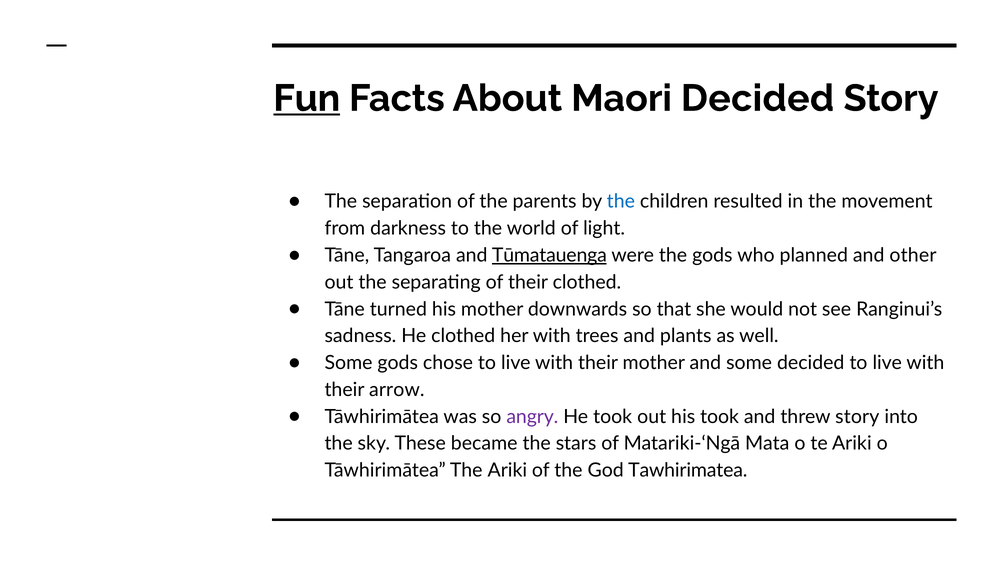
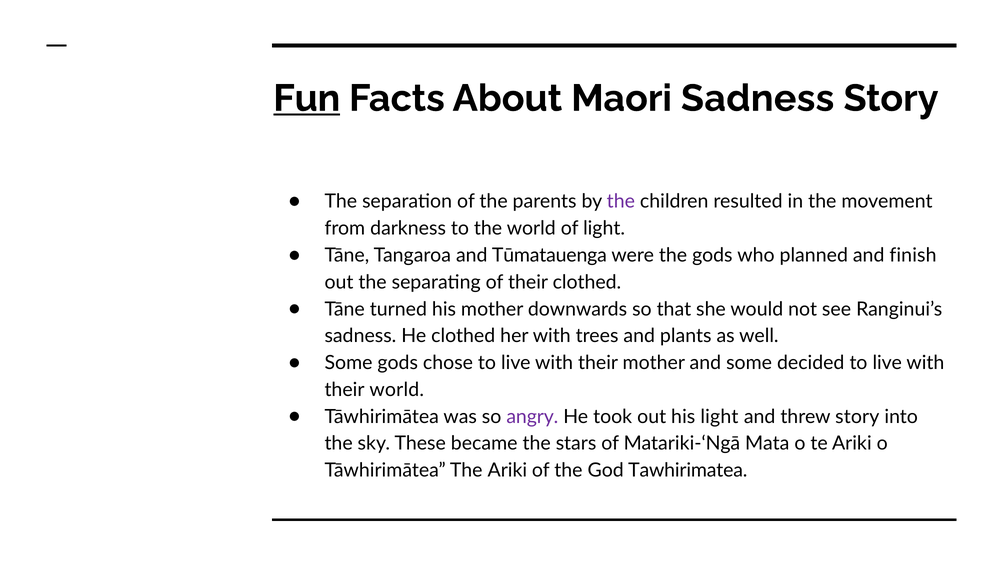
Maori Decided: Decided -> Sadness
the at (621, 202) colour: blue -> purple
Tūmatauenga underline: present -> none
other: other -> finish
their arrow: arrow -> world
his took: took -> light
